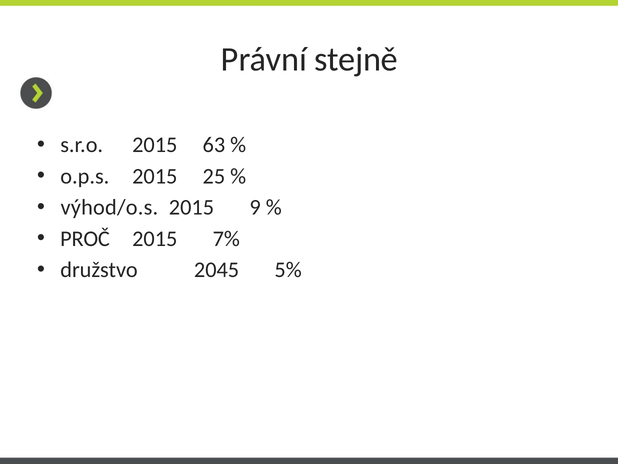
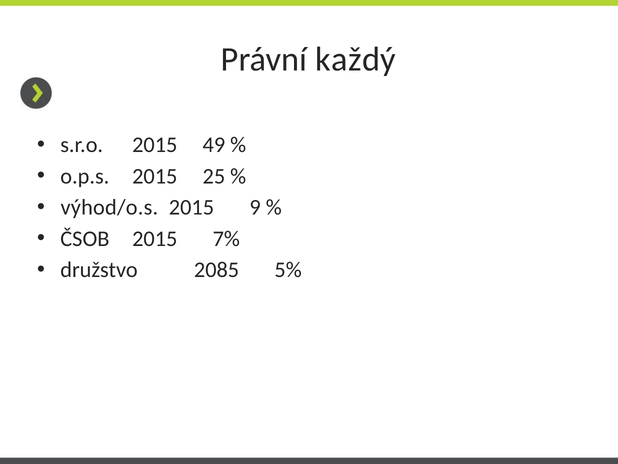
stejně: stejně -> každý
63: 63 -> 49
PROČ: PROČ -> ČSOB
2045: 2045 -> 2085
